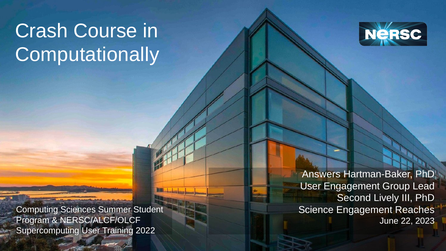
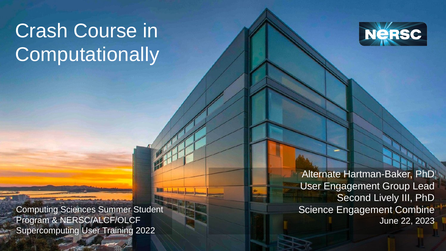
Answers: Answers -> Alternate
Reaches: Reaches -> Combine
